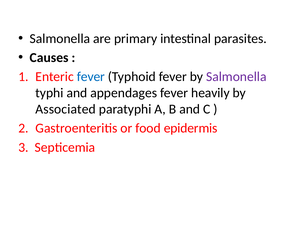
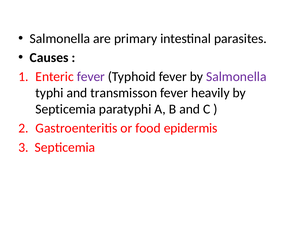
fever at (91, 77) colour: blue -> purple
appendages: appendages -> transmisson
Associated at (66, 109): Associated -> Septicemia
